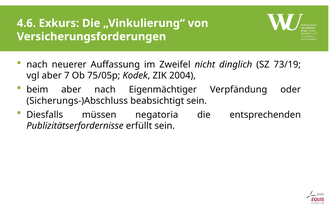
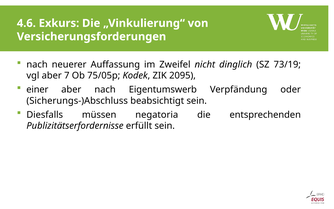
2004: 2004 -> 2095
beim: beim -> einer
Eigenmächtiger: Eigenmächtiger -> Eigentumswerb
